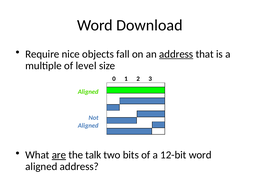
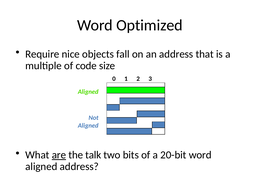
Download: Download -> Optimized
address at (176, 54) underline: present -> none
level: level -> code
12-bit: 12-bit -> 20-bit
